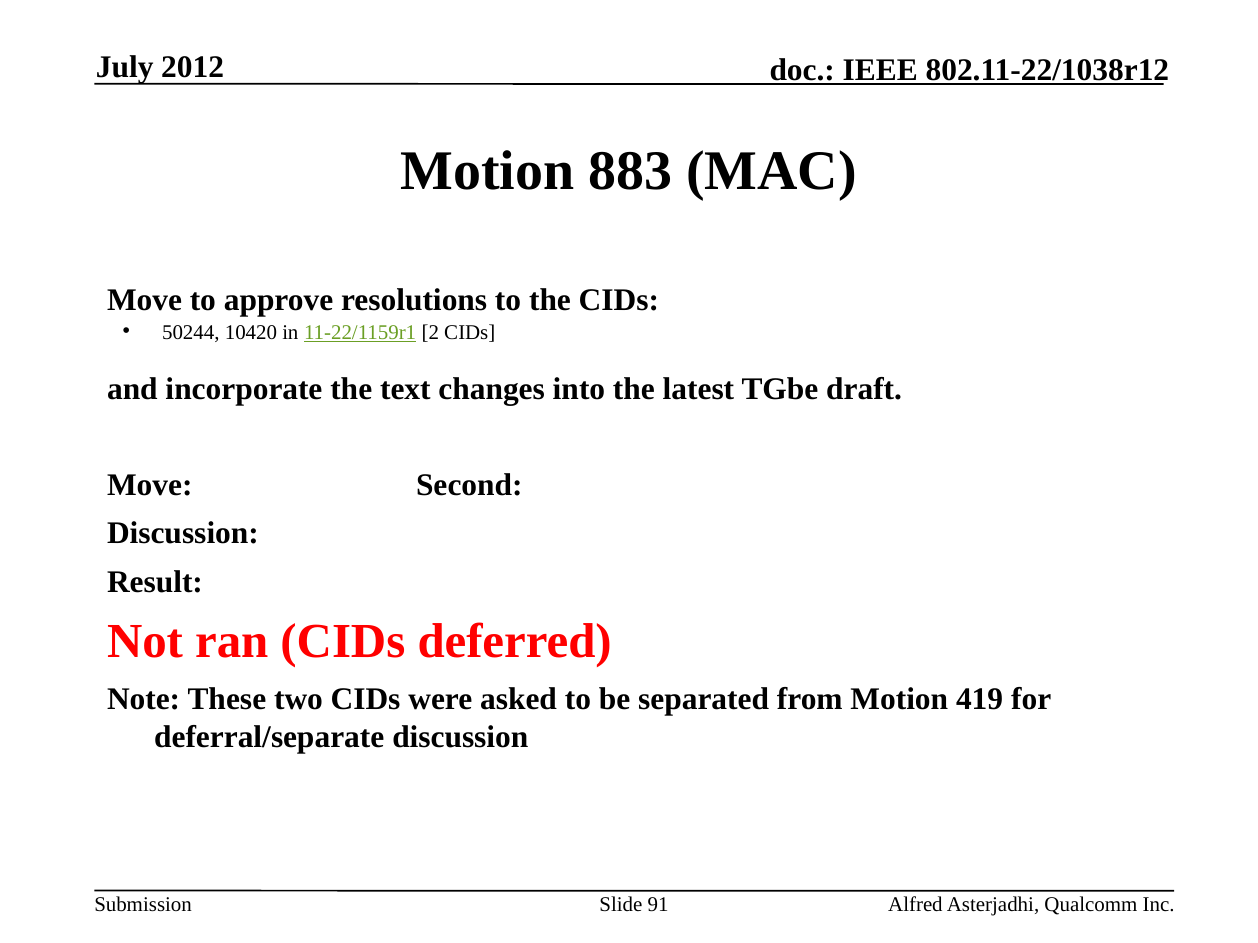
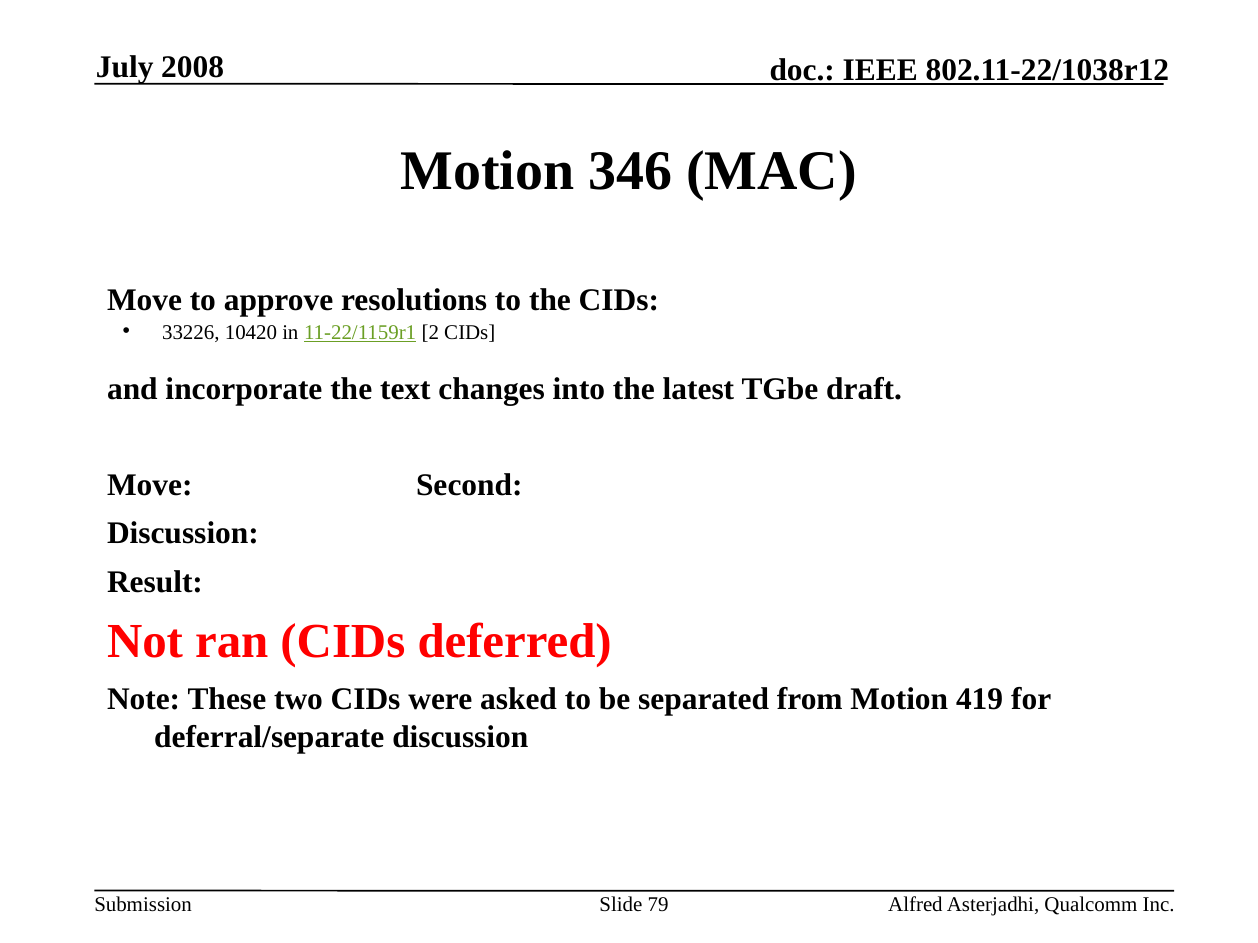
2012: 2012 -> 2008
883: 883 -> 346
50244: 50244 -> 33226
91: 91 -> 79
